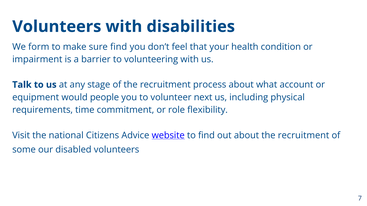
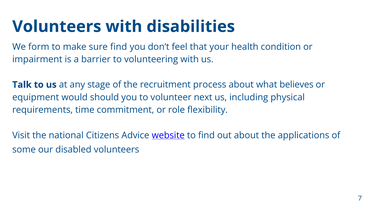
account: account -> believes
people: people -> should
about the recruitment: recruitment -> applications
